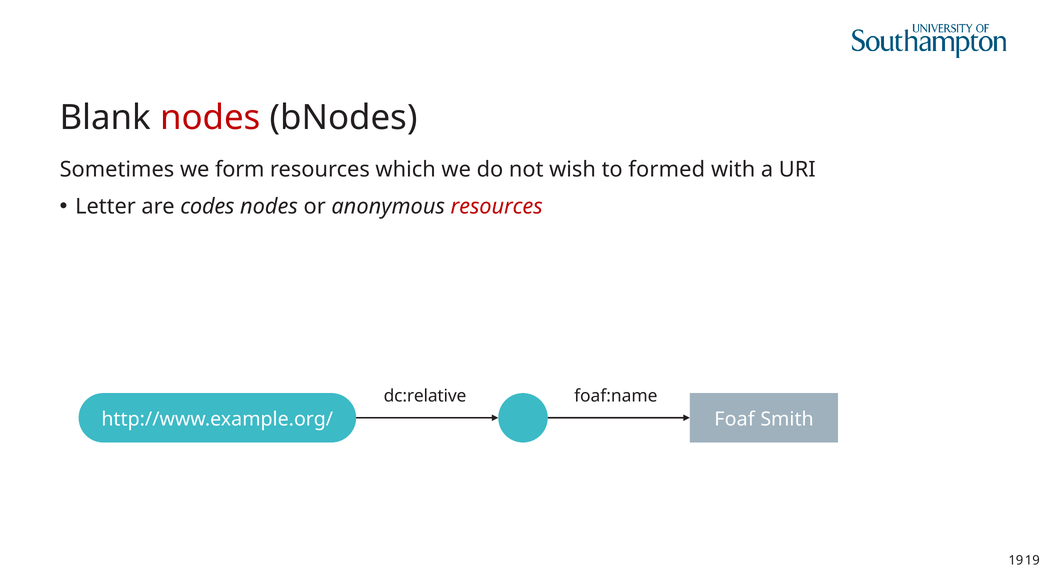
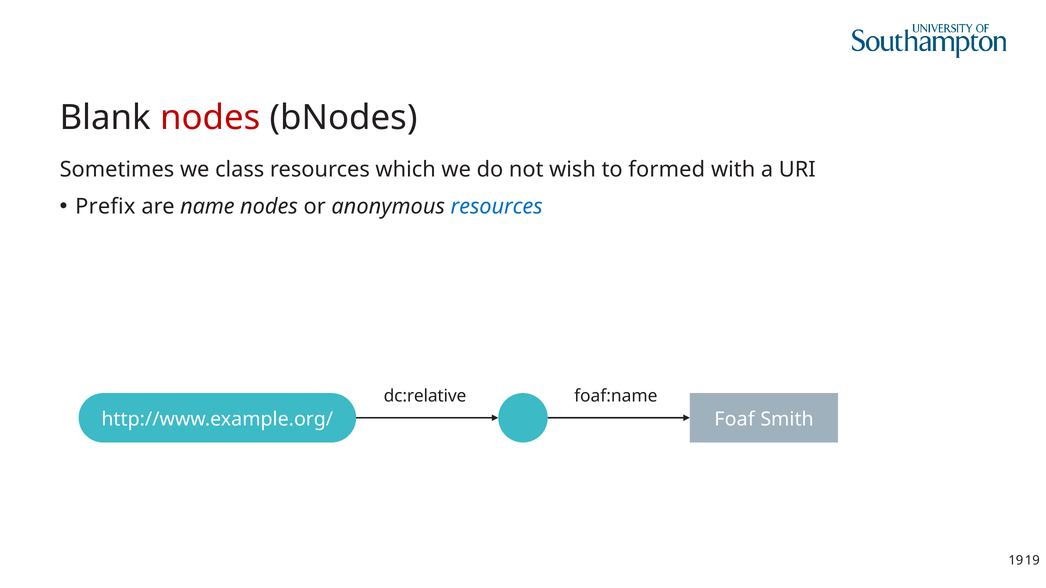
form: form -> class
Letter: Letter -> Prefix
codes: codes -> name
resources at (497, 207) colour: red -> blue
